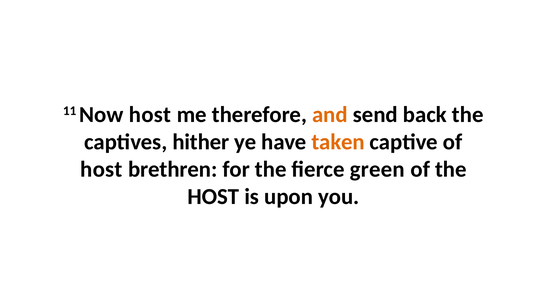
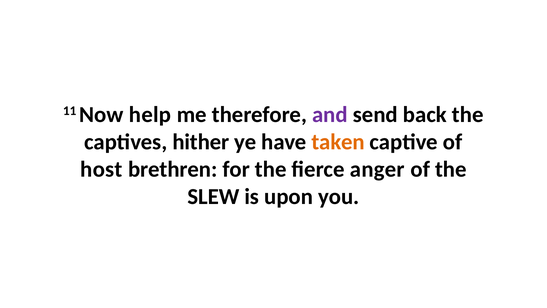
Now host: host -> help
and colour: orange -> purple
green: green -> anger
HOST at (213, 196): HOST -> SLEW
